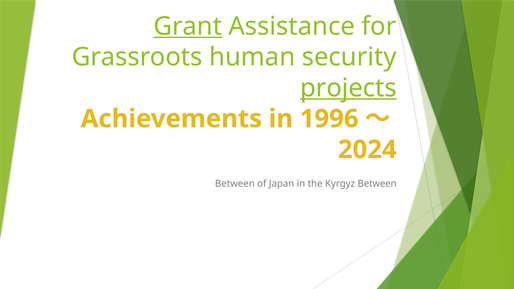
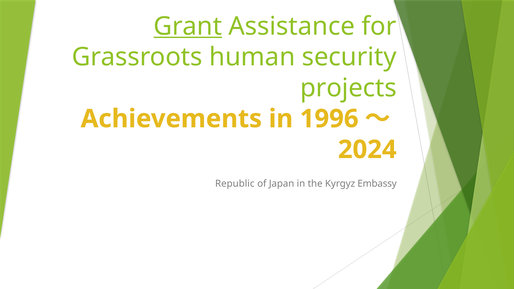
projects underline: present -> none
Between at (235, 184): Between -> Republic
Kyrgyz Between: Between -> Embassy
